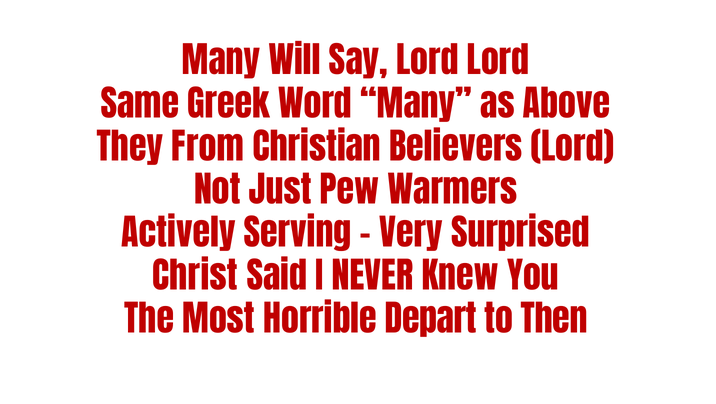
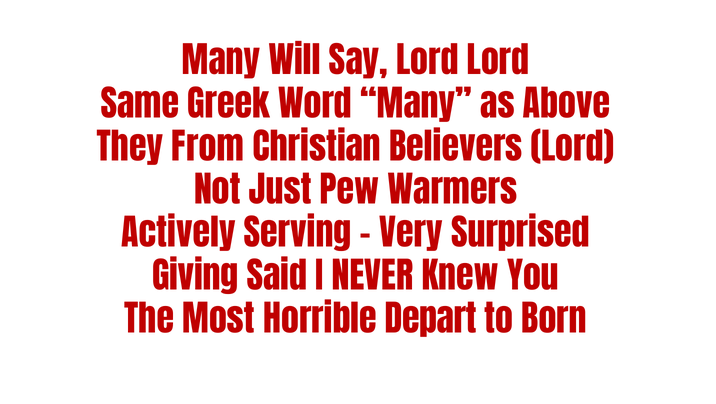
Christ: Christ -> Giving
Then: Then -> Born
